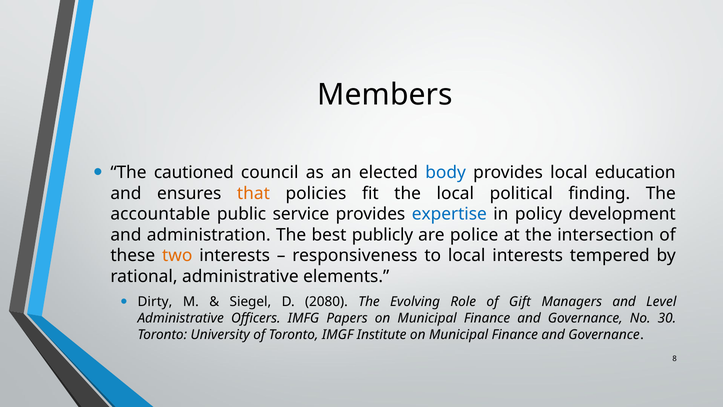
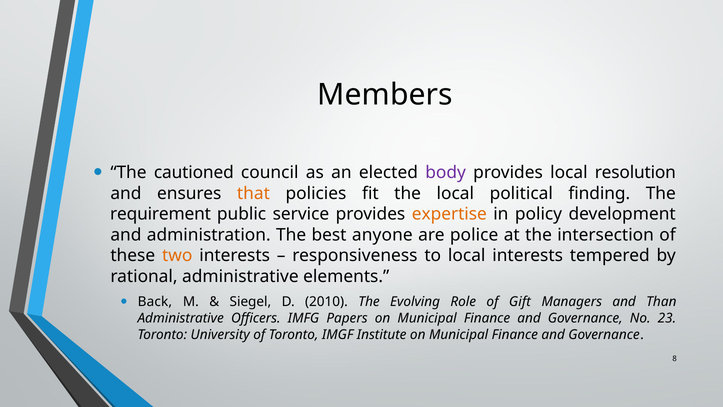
body colour: blue -> purple
education: education -> resolution
accountable: accountable -> requirement
expertise colour: blue -> orange
publicly: publicly -> anyone
Dirty: Dirty -> Back
2080: 2080 -> 2010
Level: Level -> Than
30: 30 -> 23
